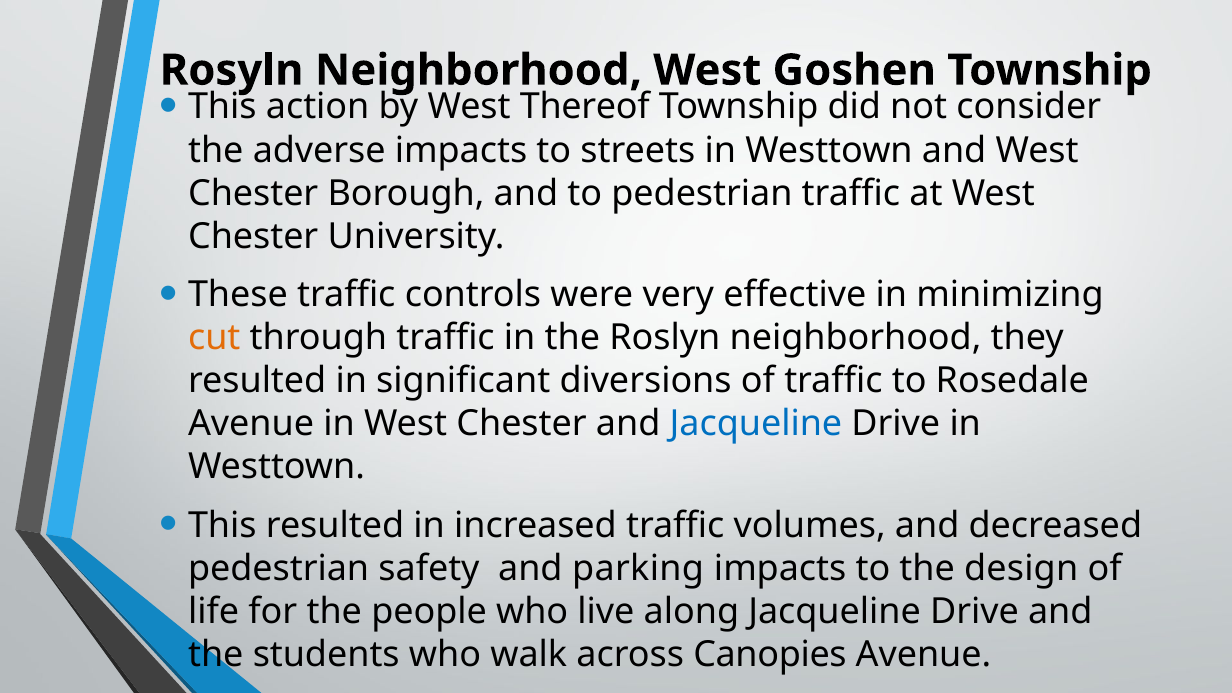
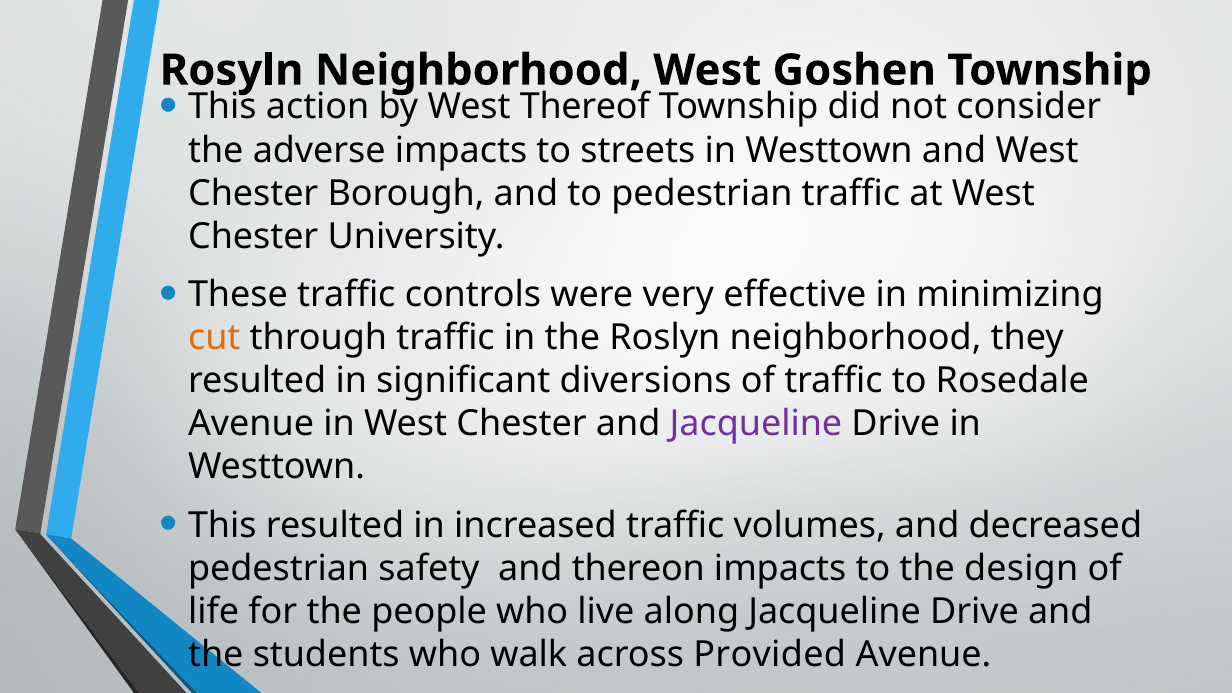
Jacqueline at (756, 424) colour: blue -> purple
parking: parking -> thereon
Canopies: Canopies -> Provided
